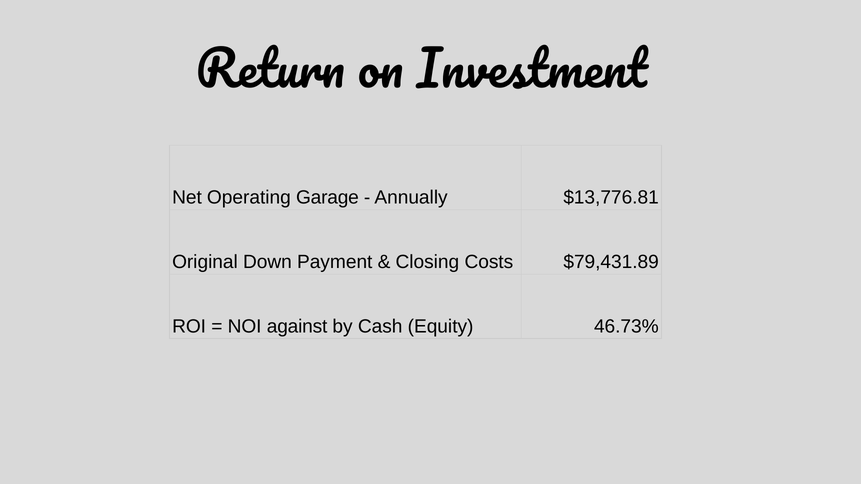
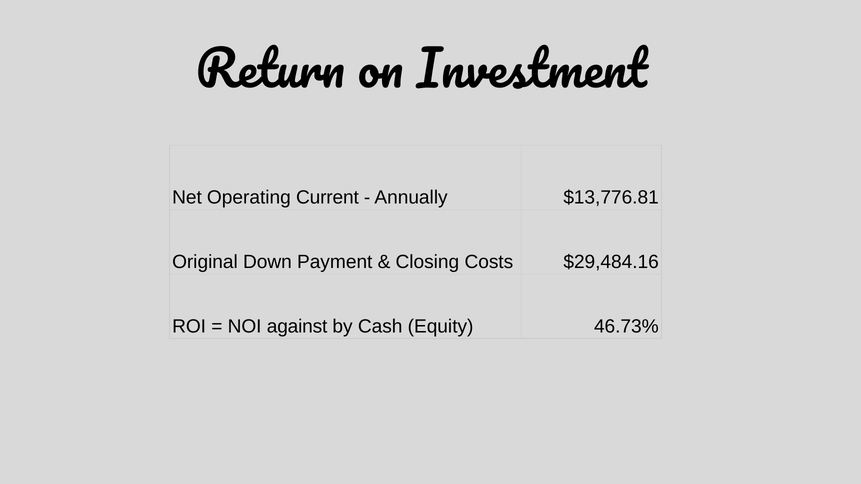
Garage: Garage -> Current
$79,431.89: $79,431.89 -> $29,484.16
